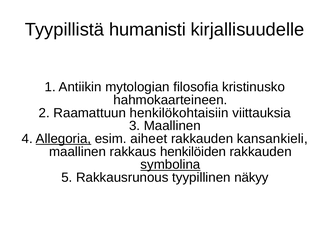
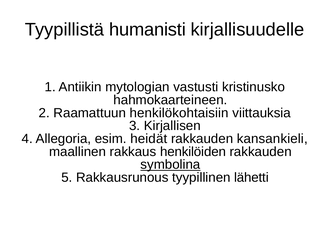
filosofia: filosofia -> vastusti
3 Maallinen: Maallinen -> Kirjallisen
Allegoria underline: present -> none
aiheet: aiheet -> heidät
näkyy: näkyy -> lähetti
